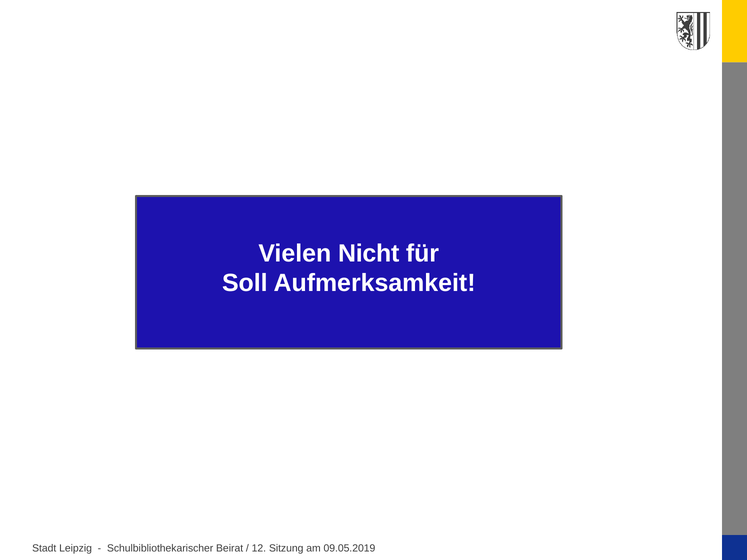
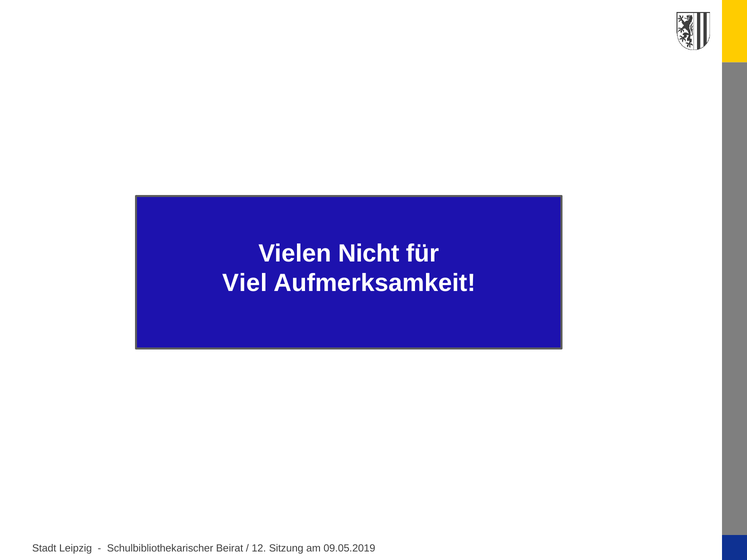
Soll at (245, 283): Soll -> Viel
